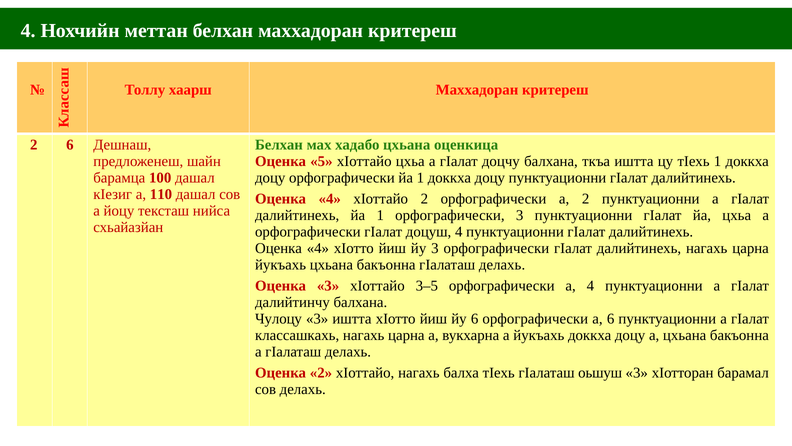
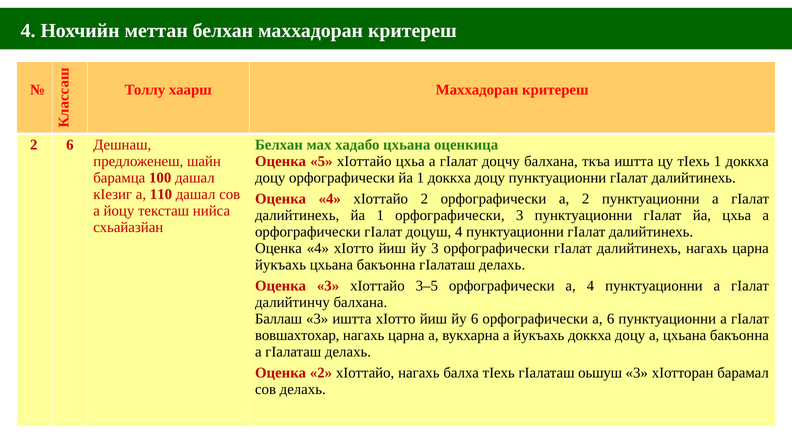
Чулоцу: Чулоцу -> Баллаш
классашкахь: классашкахь -> вовшахтохар
